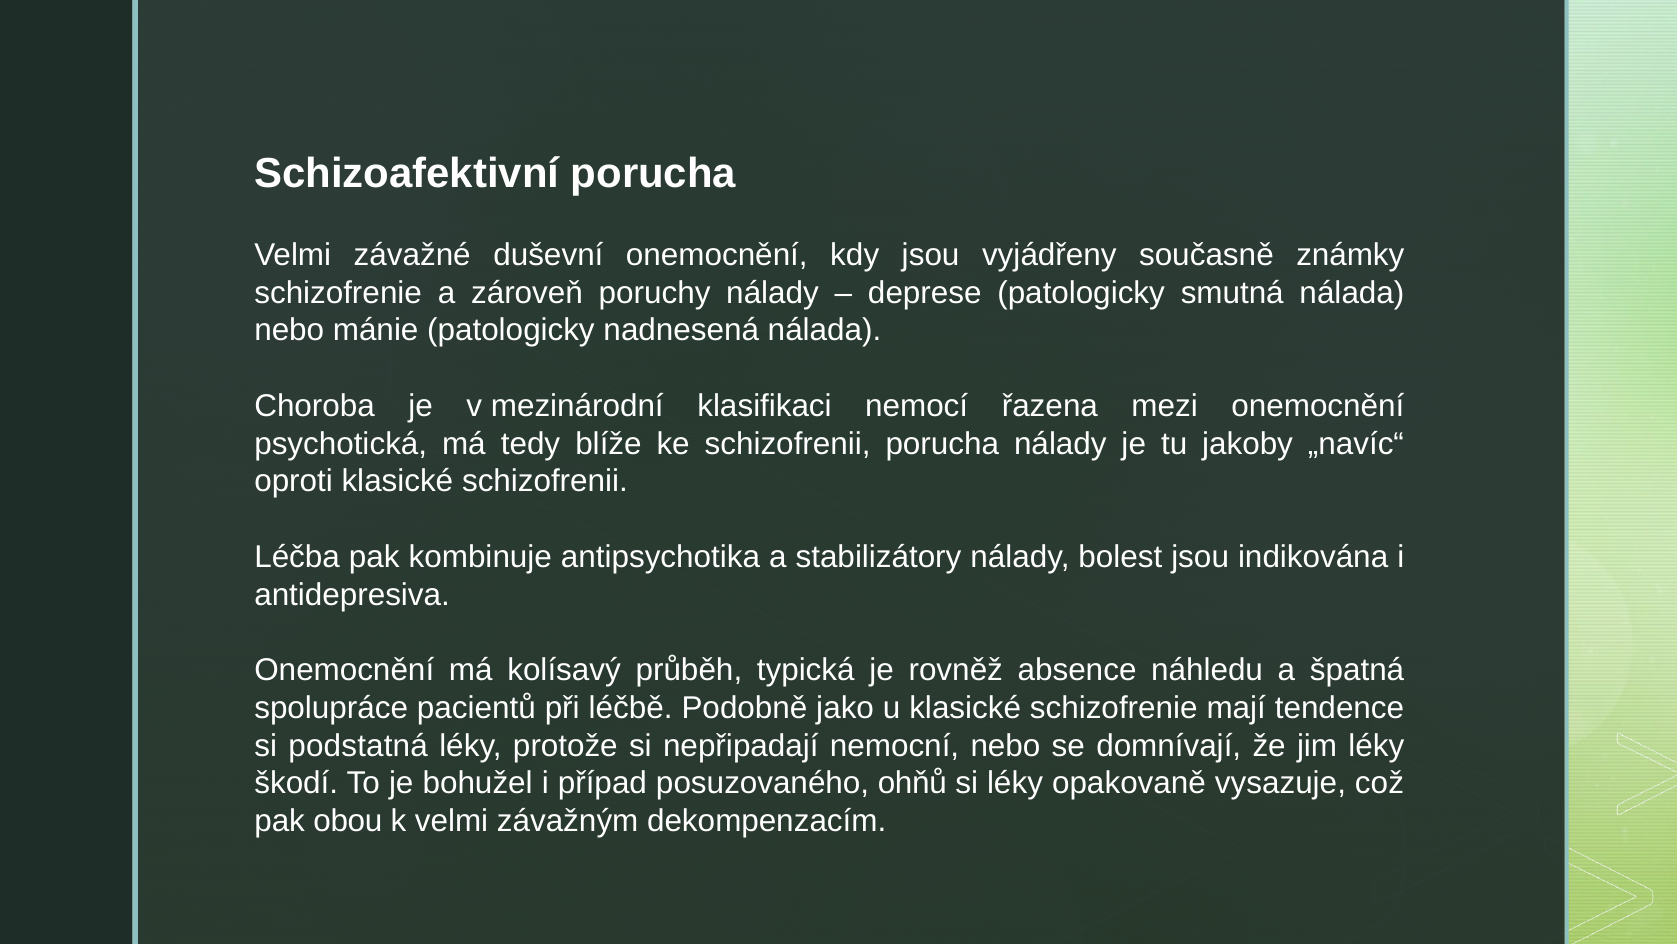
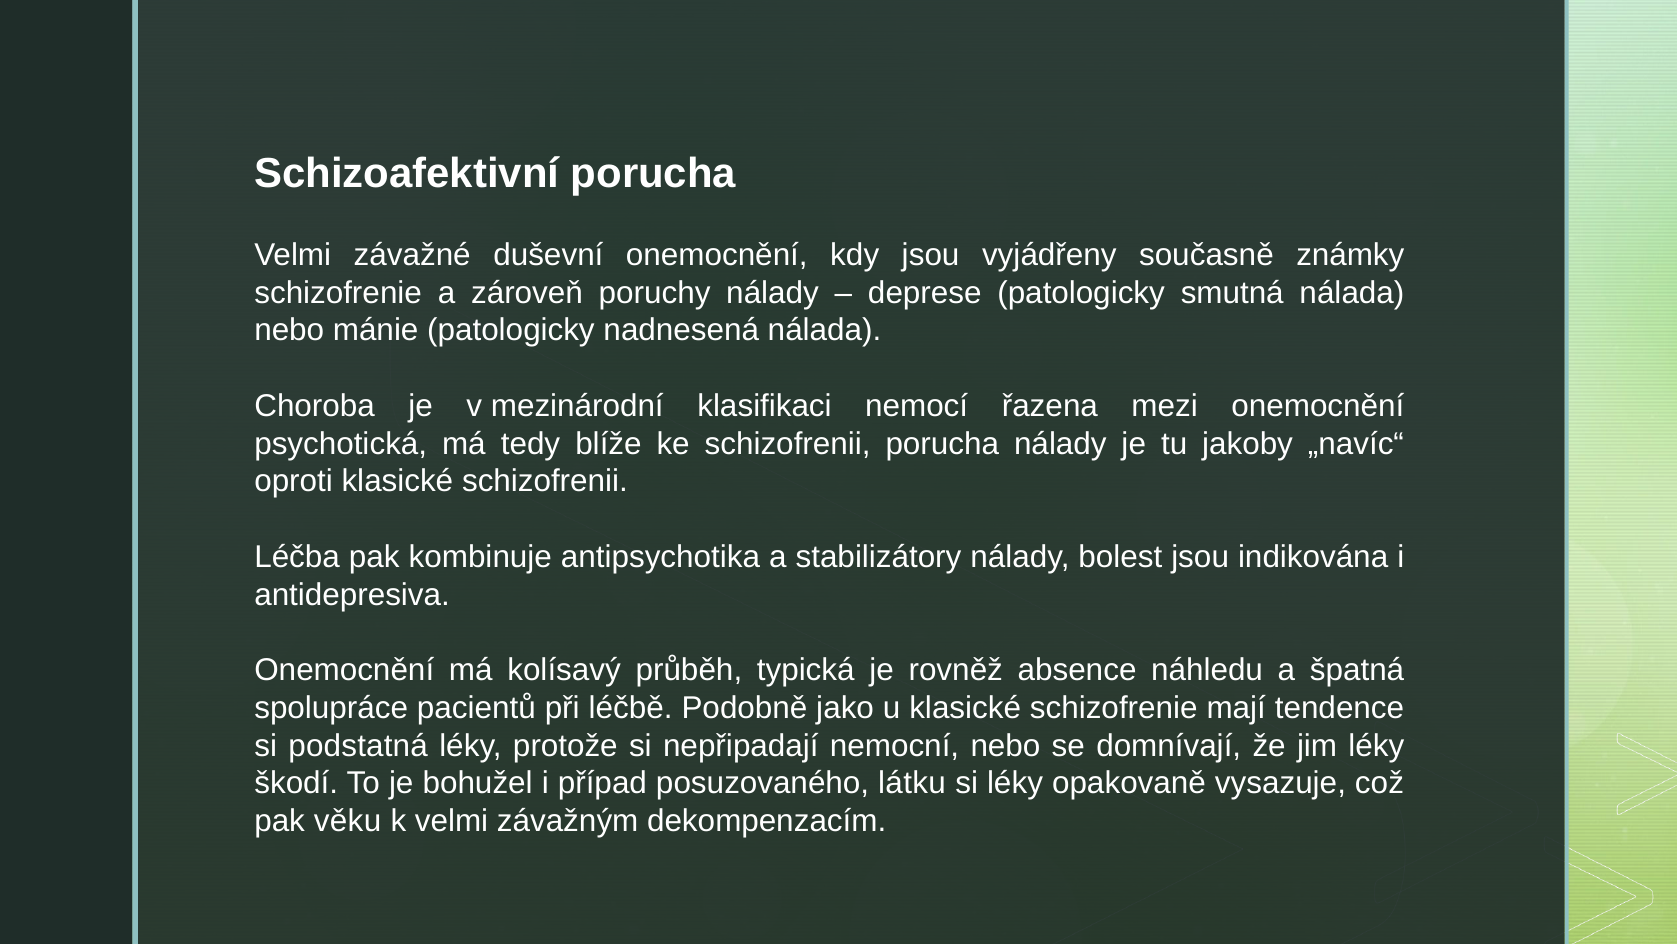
ohňů: ohňů -> látku
obou: obou -> věku
